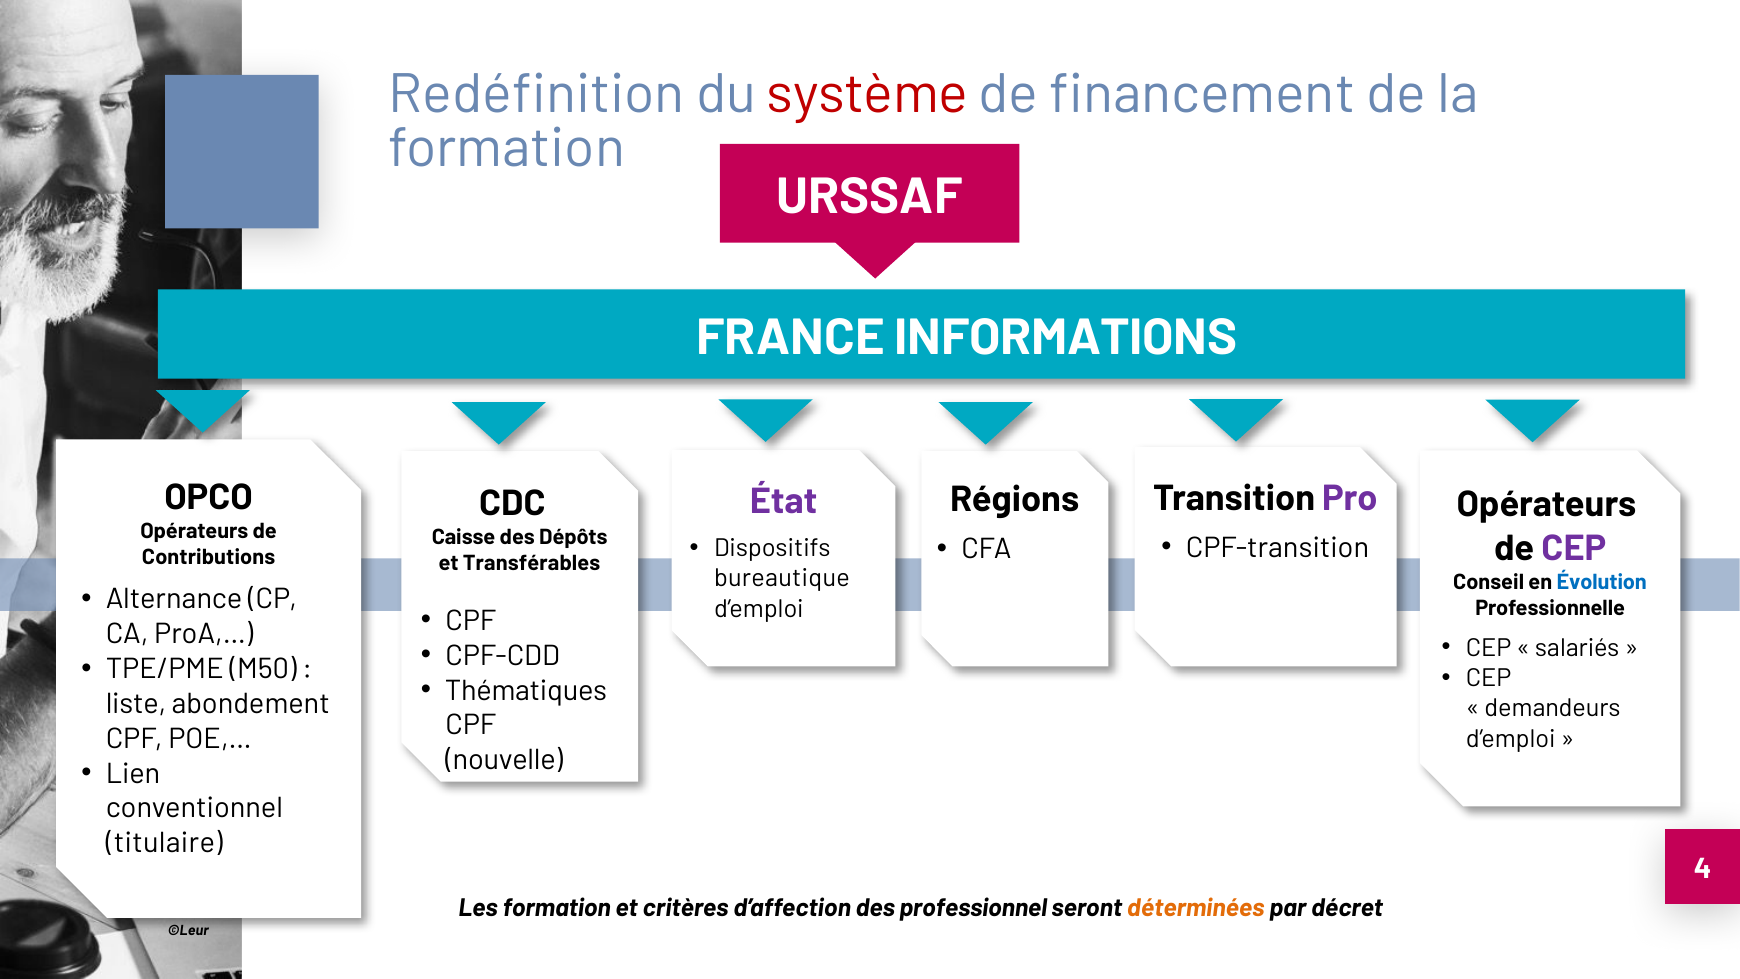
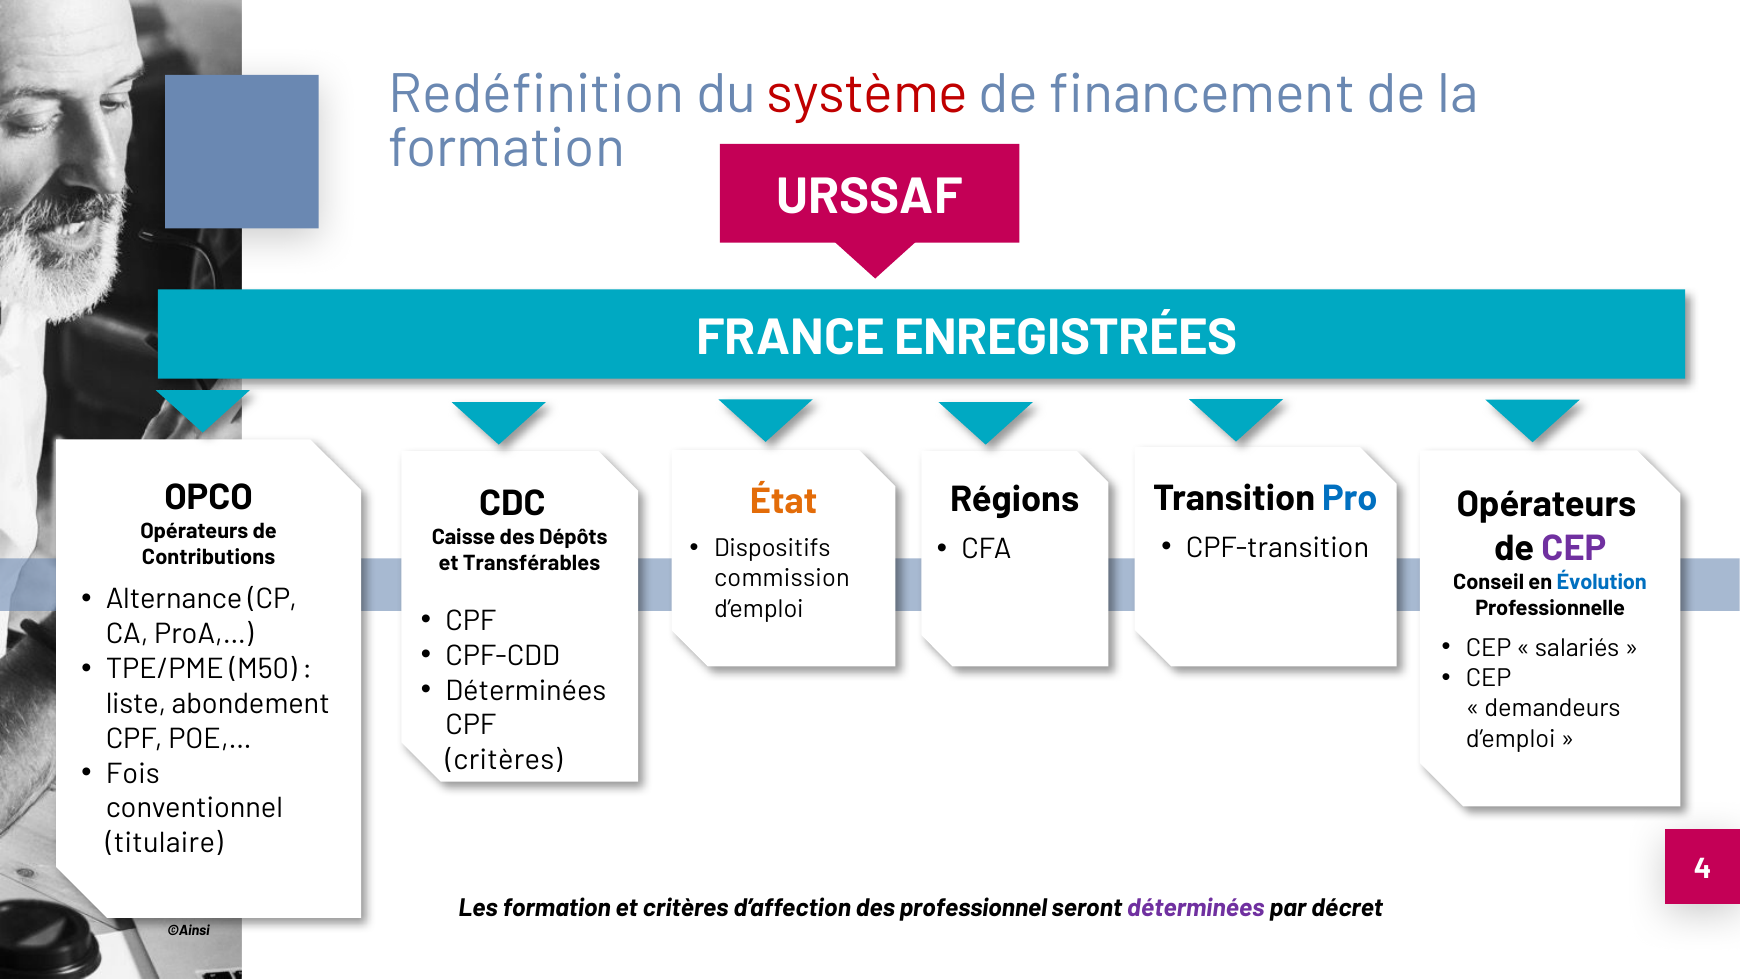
INFORMATIONS: INFORMATIONS -> ENREGISTRÉES
Pro colour: purple -> blue
État colour: purple -> orange
bureautique: bureautique -> commission
Thématiques at (526, 690): Thématiques -> Déterminées
nouvelle at (504, 760): nouvelle -> critères
Lien: Lien -> Fois
déterminées at (1196, 908) colour: orange -> purple
©Leur: ©Leur -> ©Ainsi
